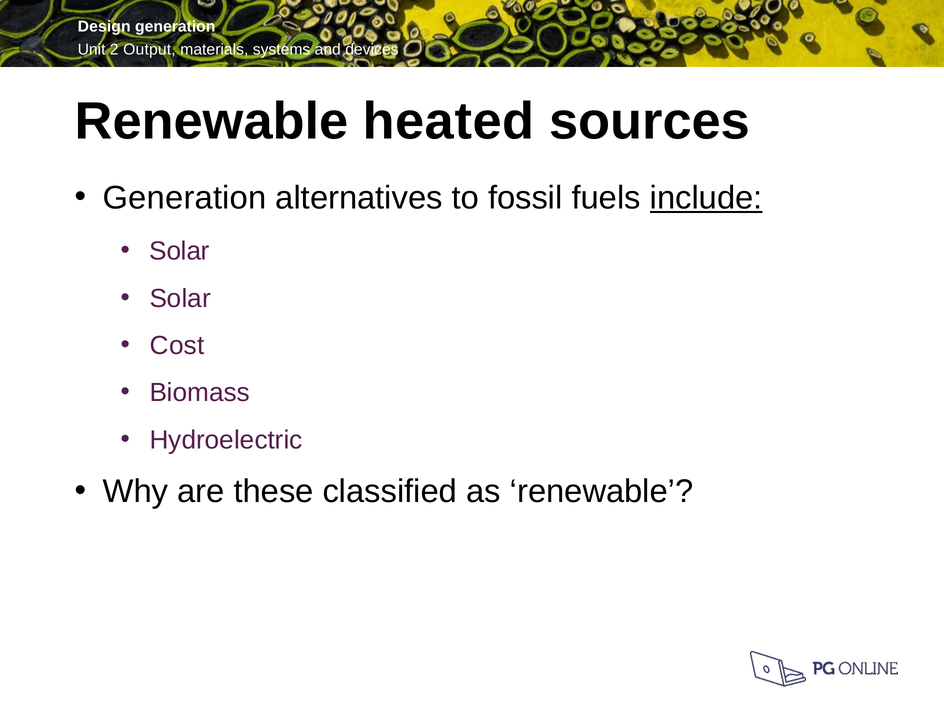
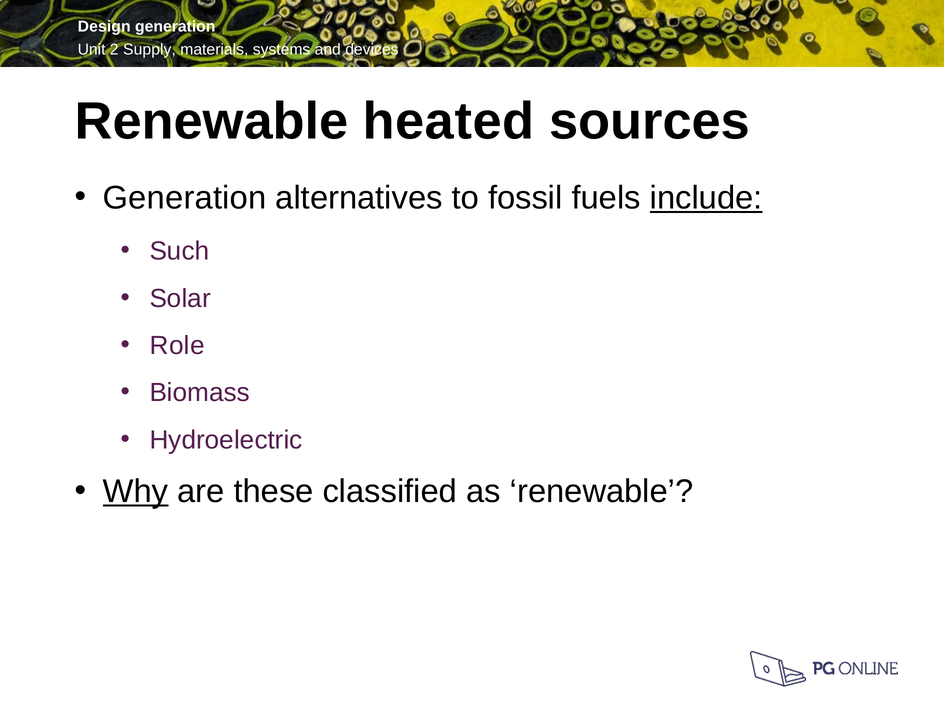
Output: Output -> Supply
Solar at (180, 251): Solar -> Such
Cost: Cost -> Role
Why underline: none -> present
